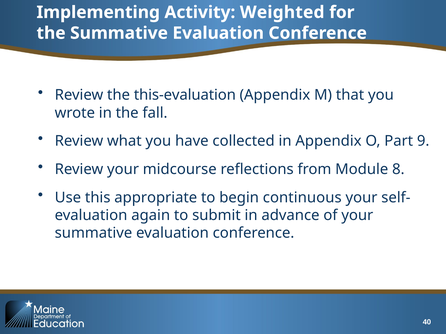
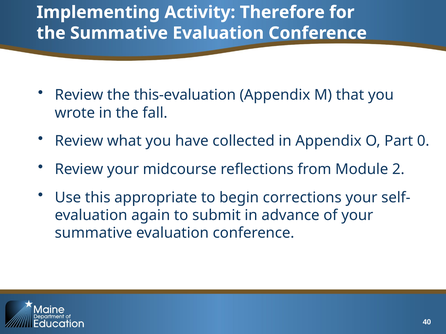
Weighted: Weighted -> Therefore
9: 9 -> 0
8: 8 -> 2
continuous: continuous -> corrections
